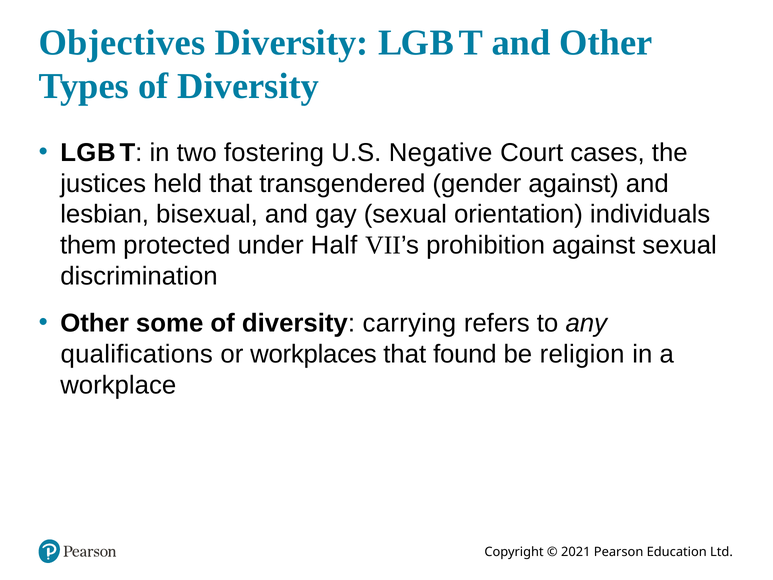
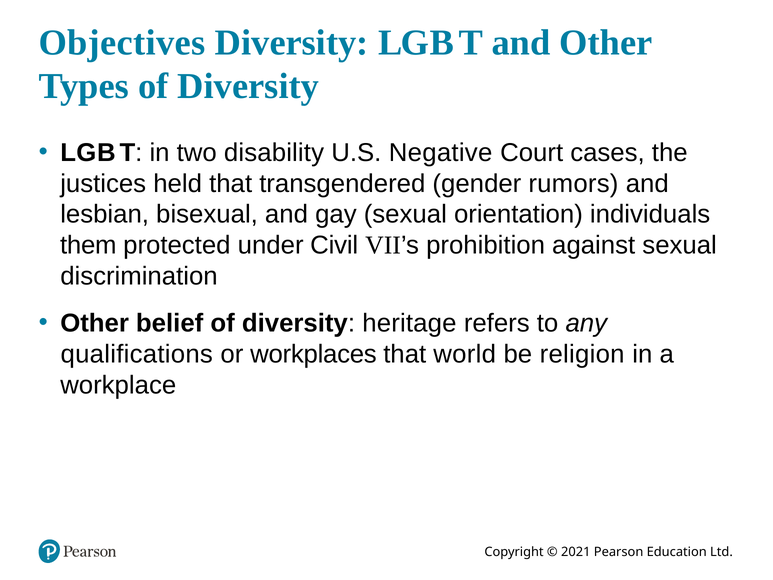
fostering: fostering -> disability
gender against: against -> rumors
Half: Half -> Civil
some: some -> belief
carrying: carrying -> heritage
found: found -> world
